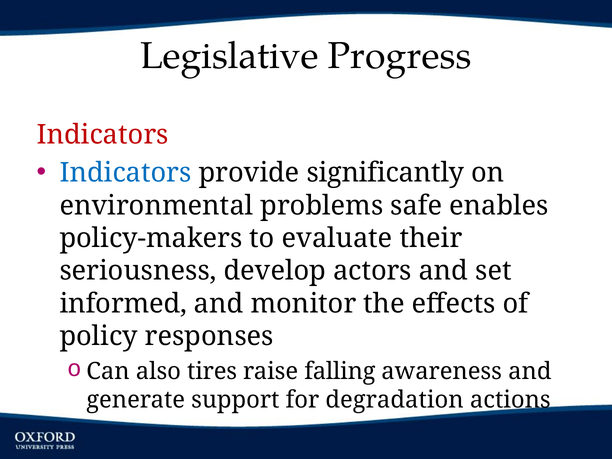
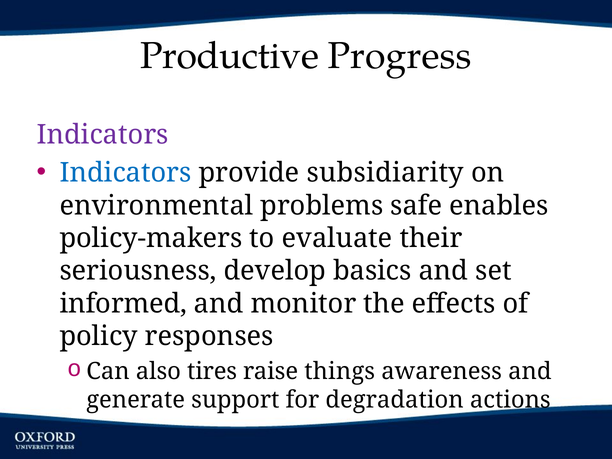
Legislative: Legislative -> Productive
Indicators at (103, 135) colour: red -> purple
significantly: significantly -> subsidiarity
actors: actors -> basics
falling: falling -> things
